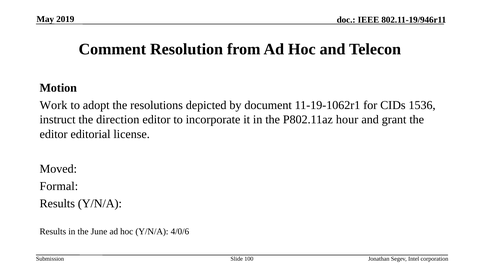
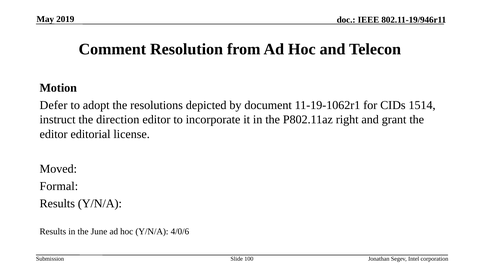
Work: Work -> Defer
1536: 1536 -> 1514
hour: hour -> right
